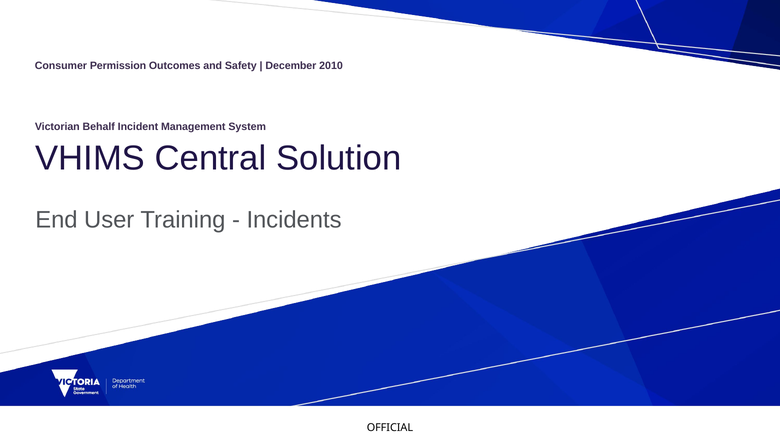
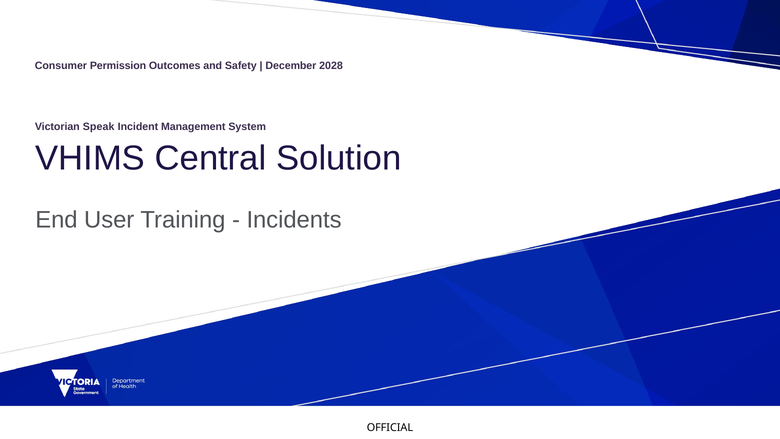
2010: 2010 -> 2028
Behalf: Behalf -> Speak
